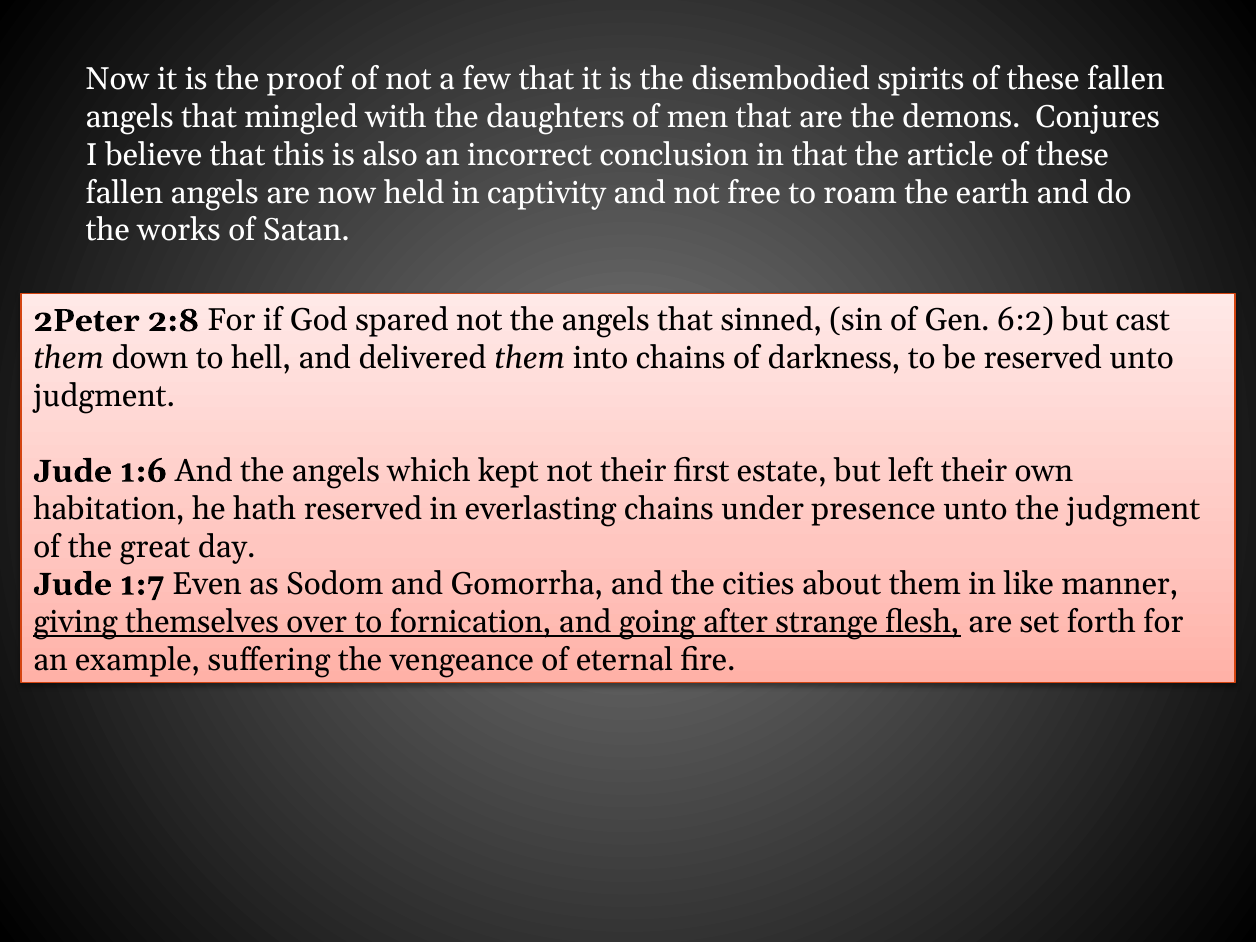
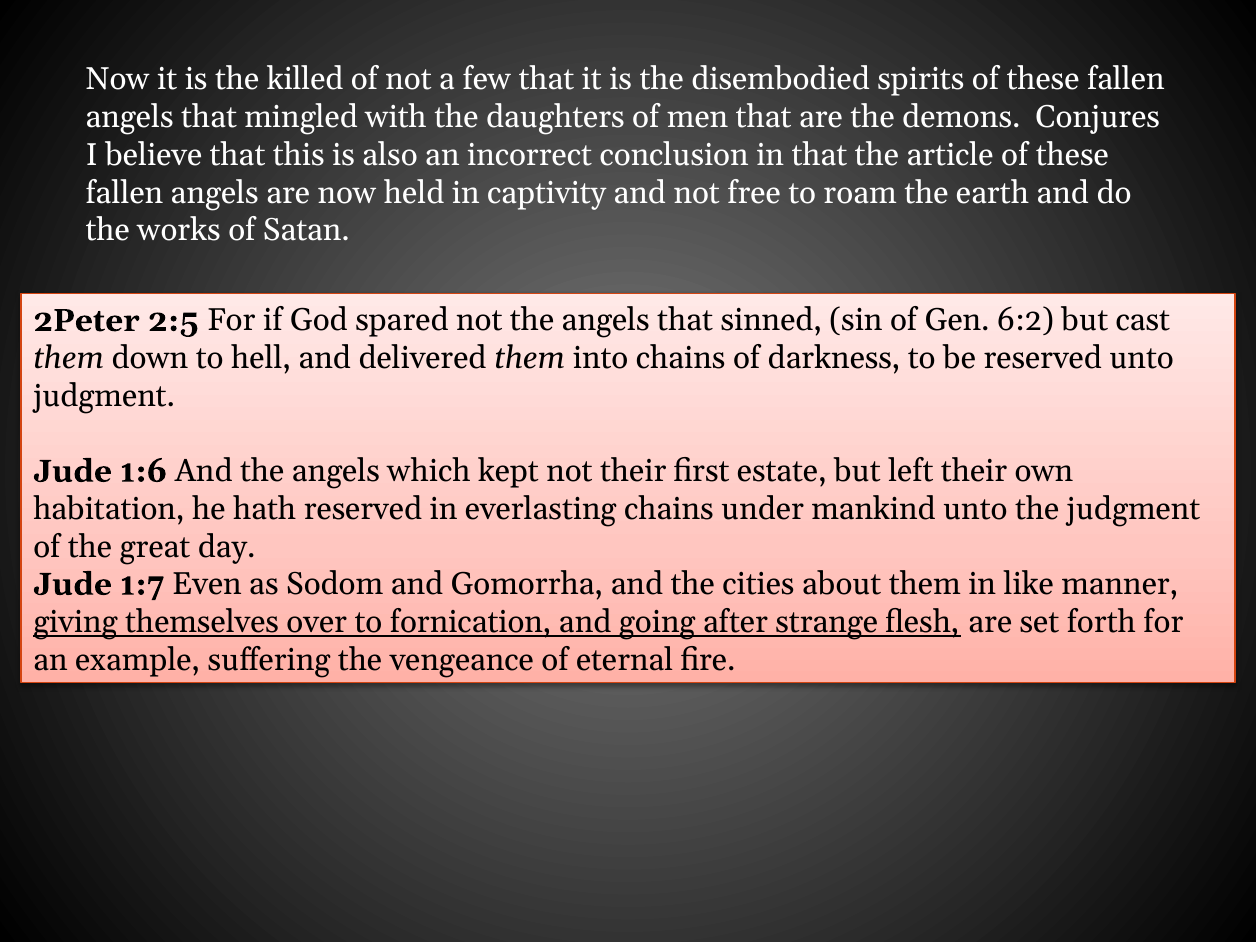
proof: proof -> killed
2:8: 2:8 -> 2:5
presence: presence -> mankind
